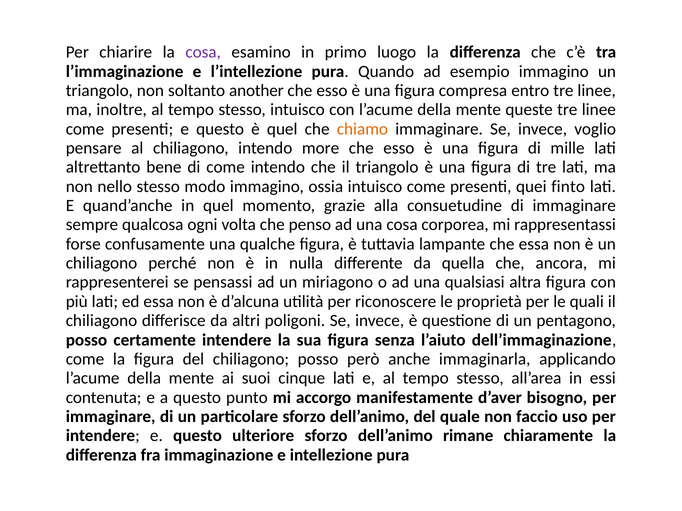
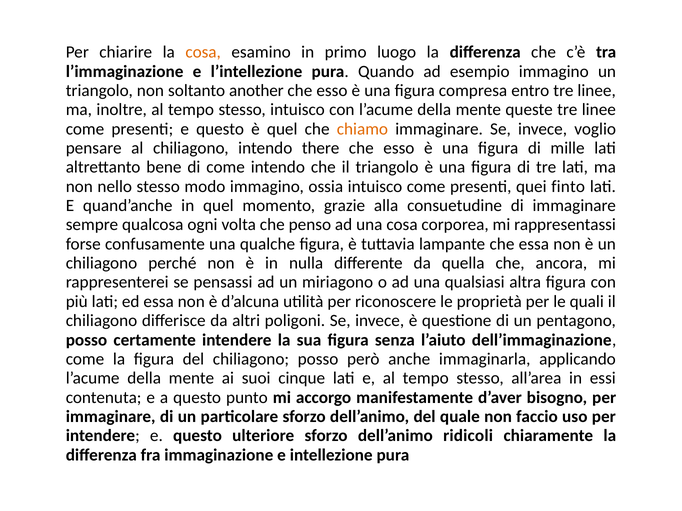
cosa at (203, 52) colour: purple -> orange
more: more -> there
rimane: rimane -> ridicoli
